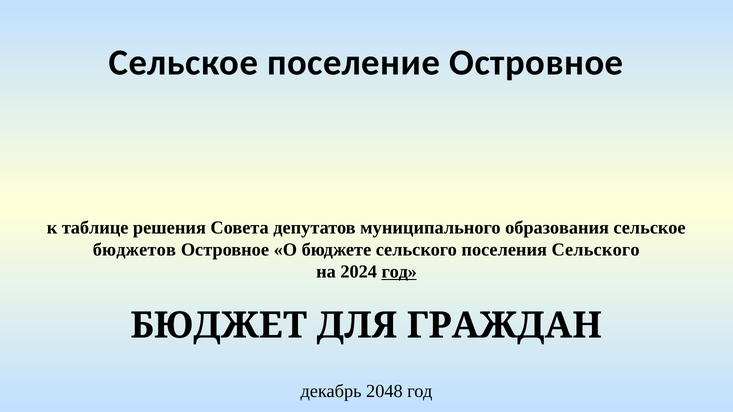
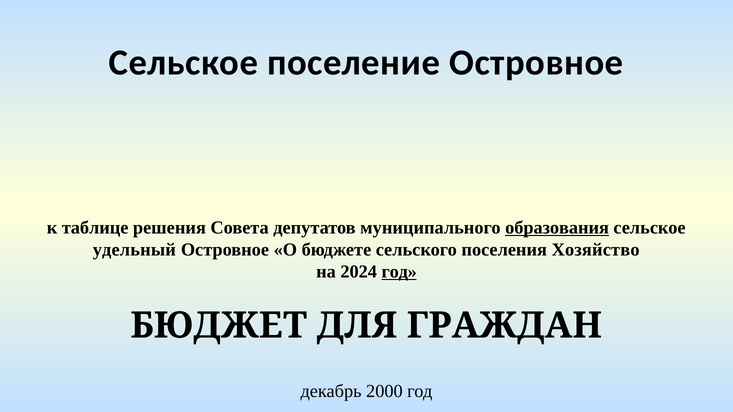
образования underline: none -> present
бюджетов: бюджетов -> удельный
поселения Сельского: Сельского -> Хозяйство
2048: 2048 -> 2000
